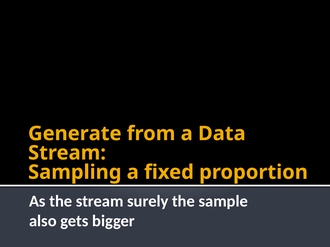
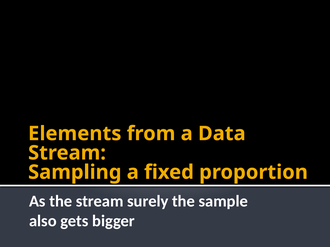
Generate: Generate -> Elements
